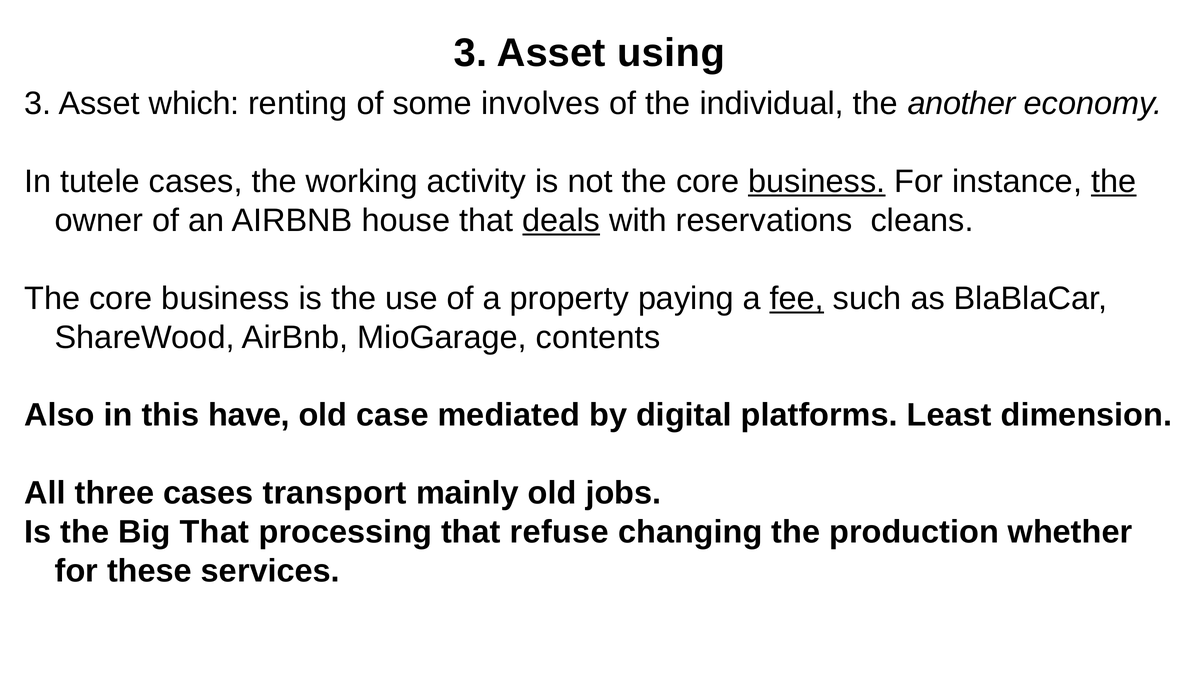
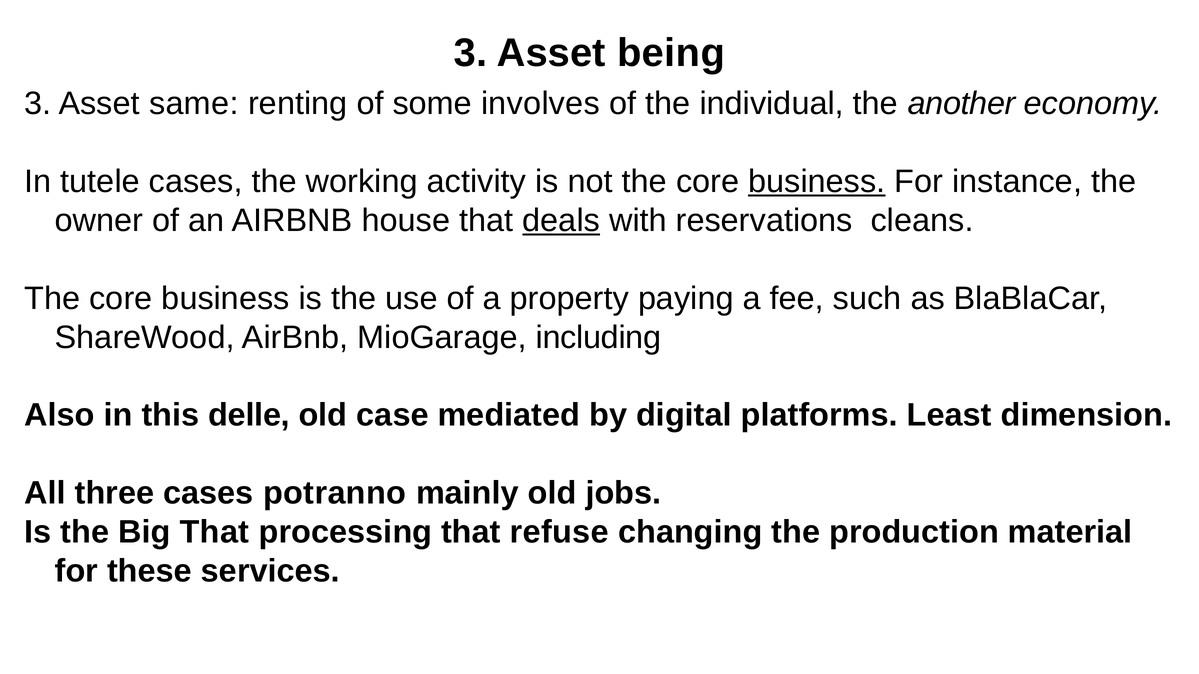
using: using -> being
which: which -> same
the at (1114, 182) underline: present -> none
fee underline: present -> none
contents: contents -> including
have: have -> delle
transport: transport -> potranno
whether: whether -> material
